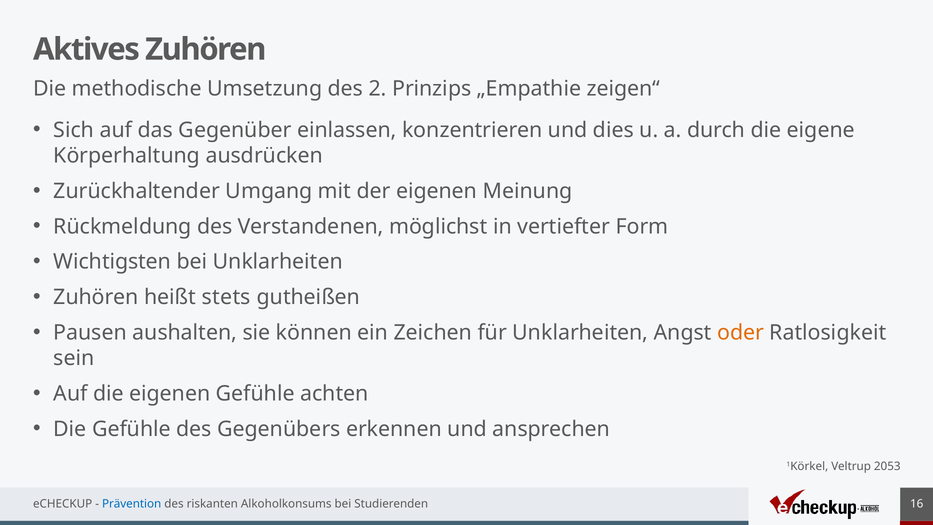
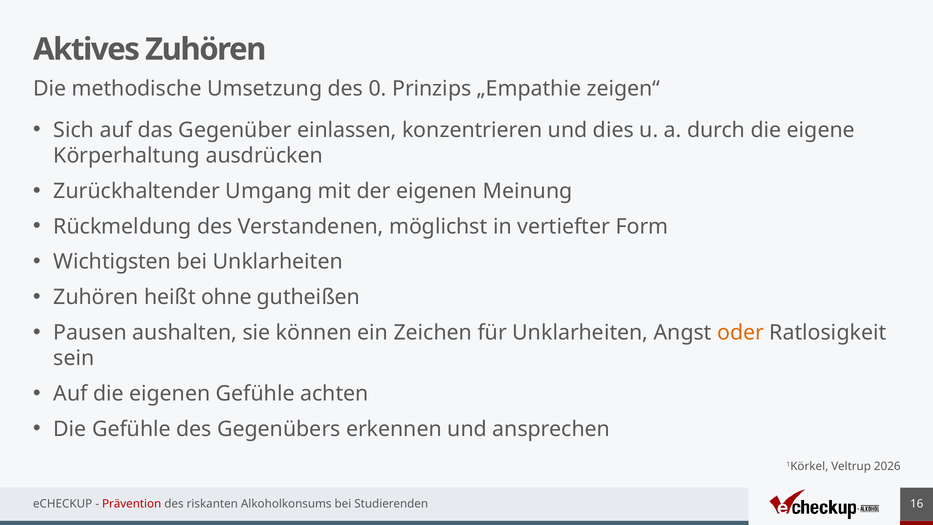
2: 2 -> 0
stets: stets -> ohne
2053: 2053 -> 2026
Prävention colour: blue -> red
